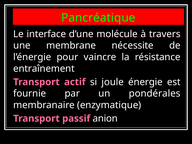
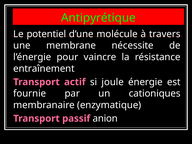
Pancréatique: Pancréatique -> Antipyrétique
interface: interface -> potentiel
pondérales: pondérales -> cationiques
